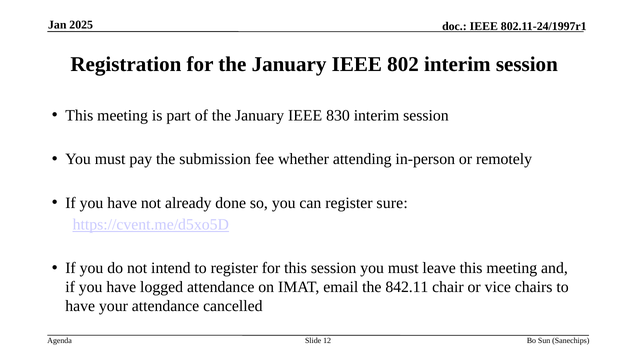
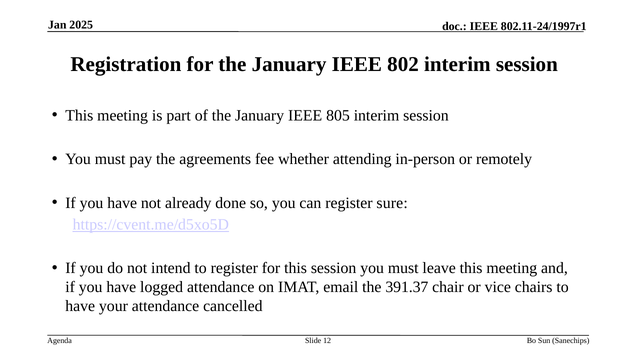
830: 830 -> 805
submission: submission -> agreements
842.11: 842.11 -> 391.37
